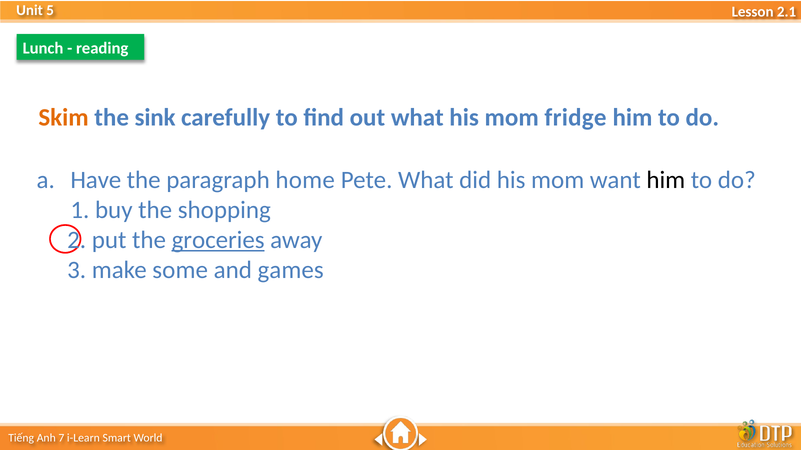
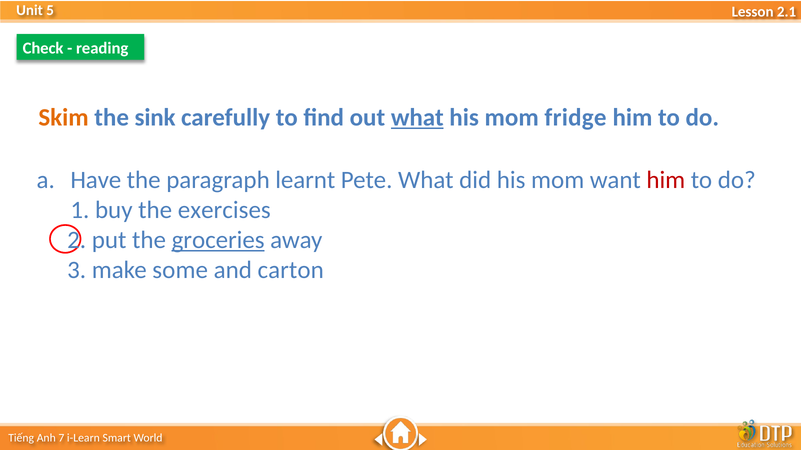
Lunch: Lunch -> Check
what at (417, 118) underline: none -> present
home: home -> learnt
him at (666, 180) colour: black -> red
shopping: shopping -> exercises
games: games -> carton
